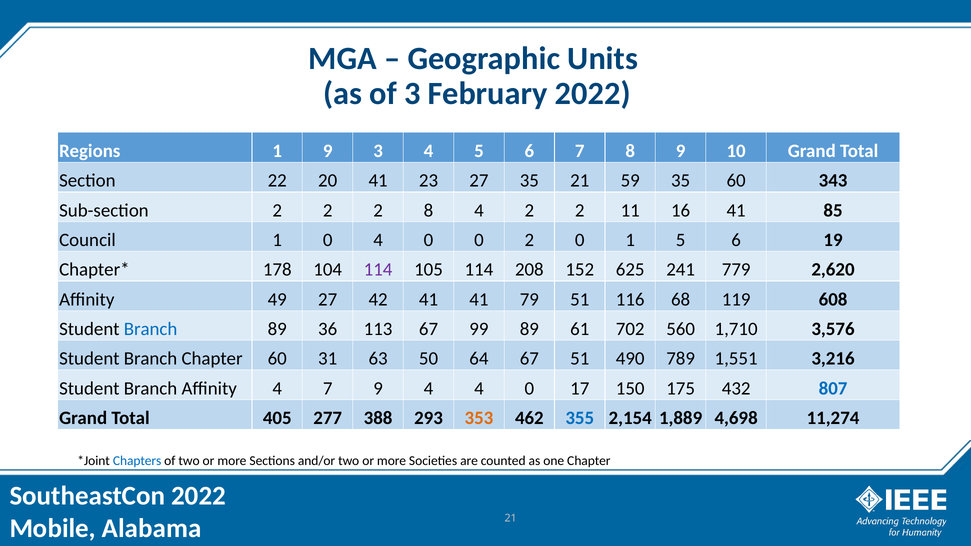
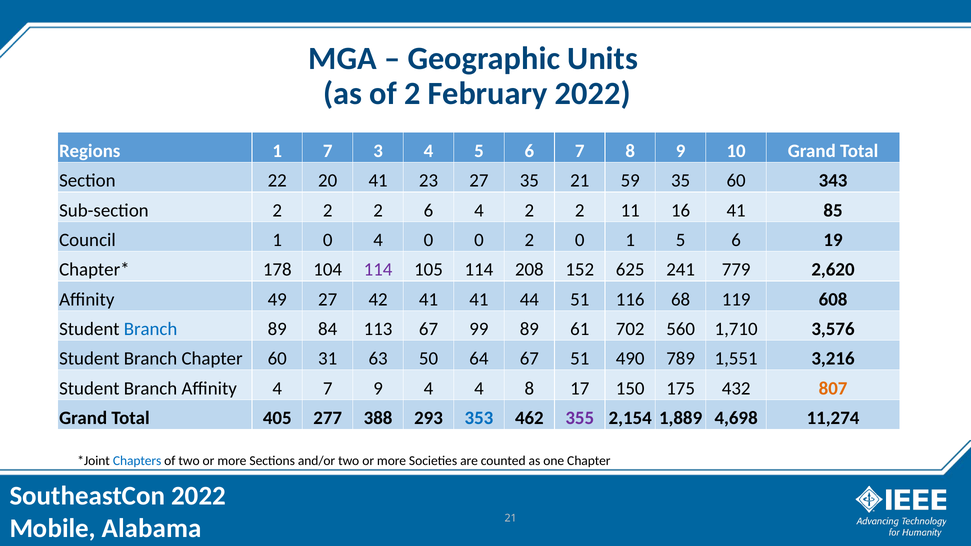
of 3: 3 -> 2
1 9: 9 -> 7
2 8: 8 -> 6
79: 79 -> 44
36: 36 -> 84
4 4 0: 0 -> 8
807 colour: blue -> orange
353 colour: orange -> blue
355 colour: blue -> purple
